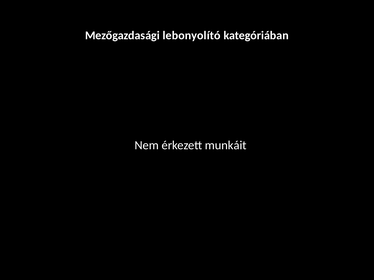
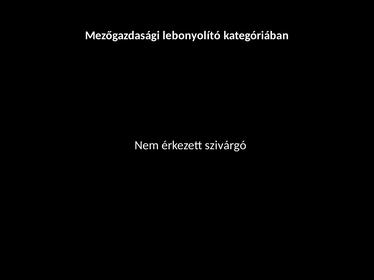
munkáit: munkáit -> szivárgó
